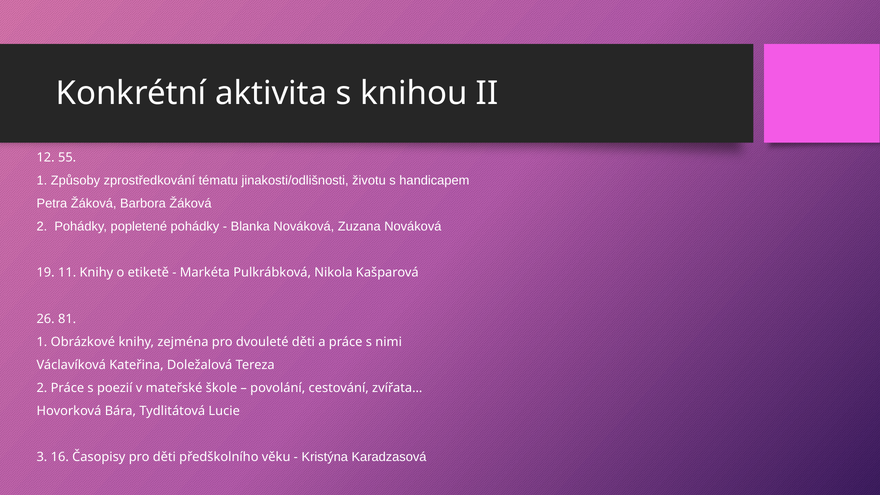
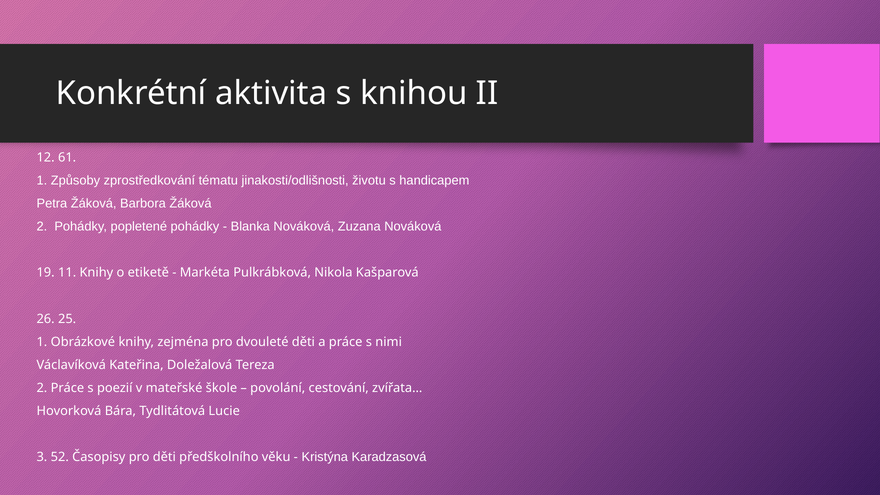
55: 55 -> 61
81: 81 -> 25
16: 16 -> 52
